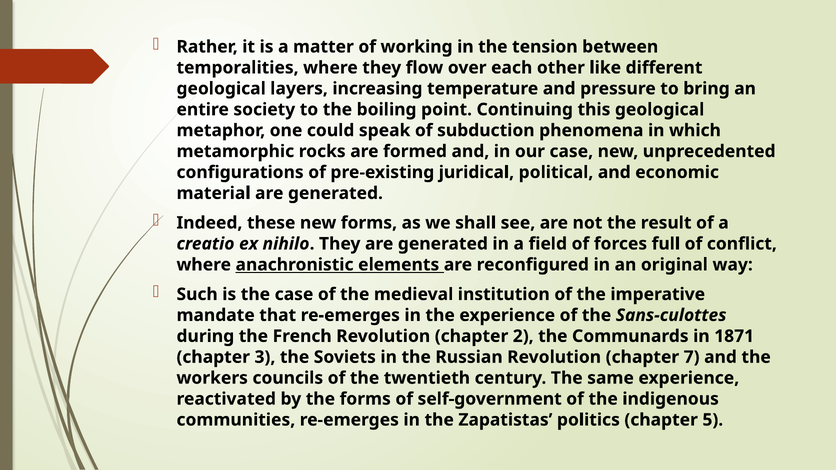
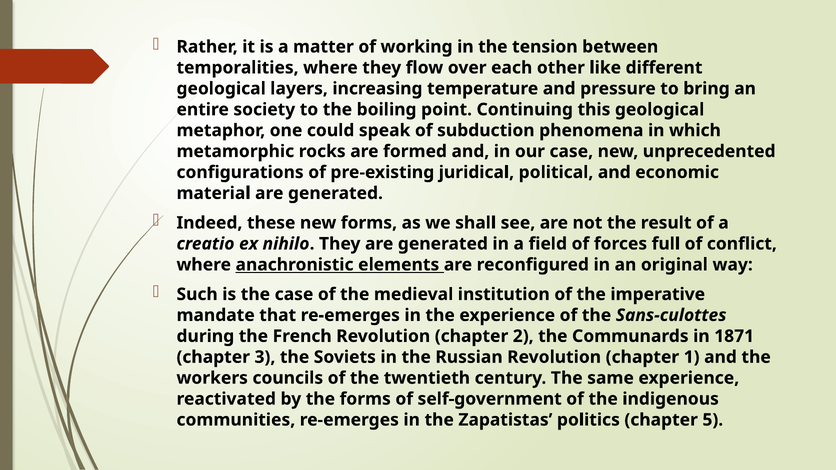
7: 7 -> 1
